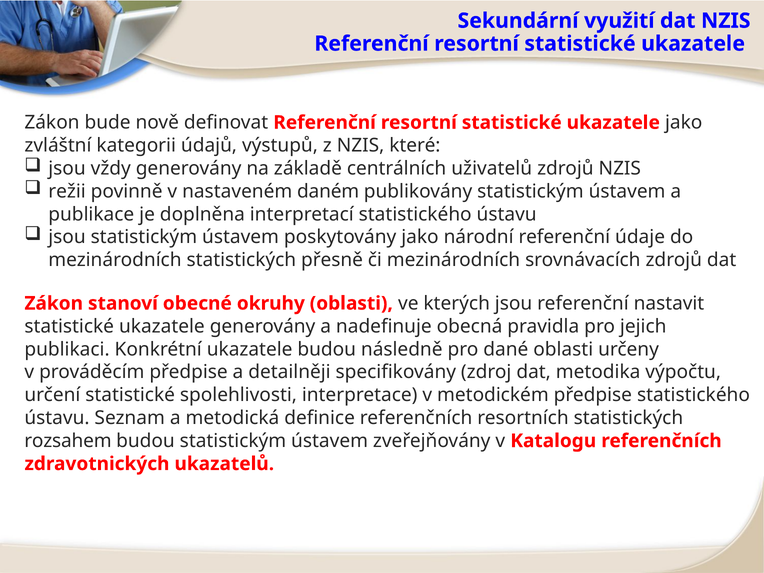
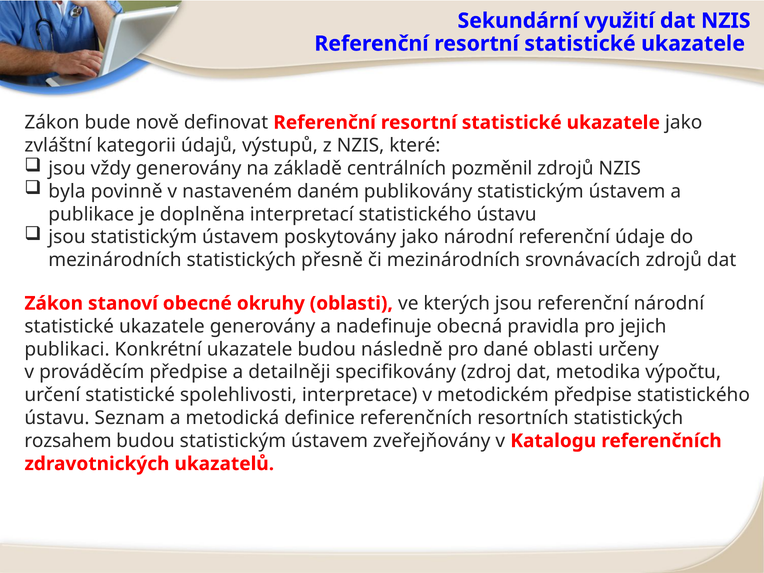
uživatelů: uživatelů -> pozměnil
režii: režii -> byla
referenční nastavit: nastavit -> národní
